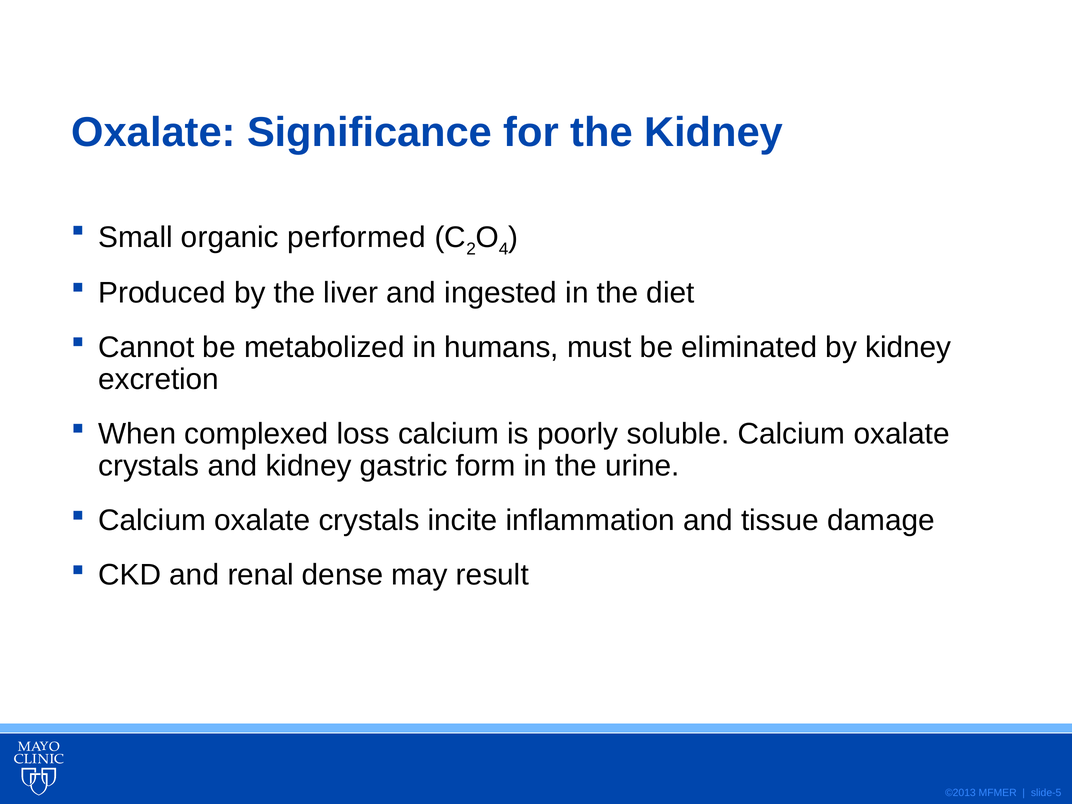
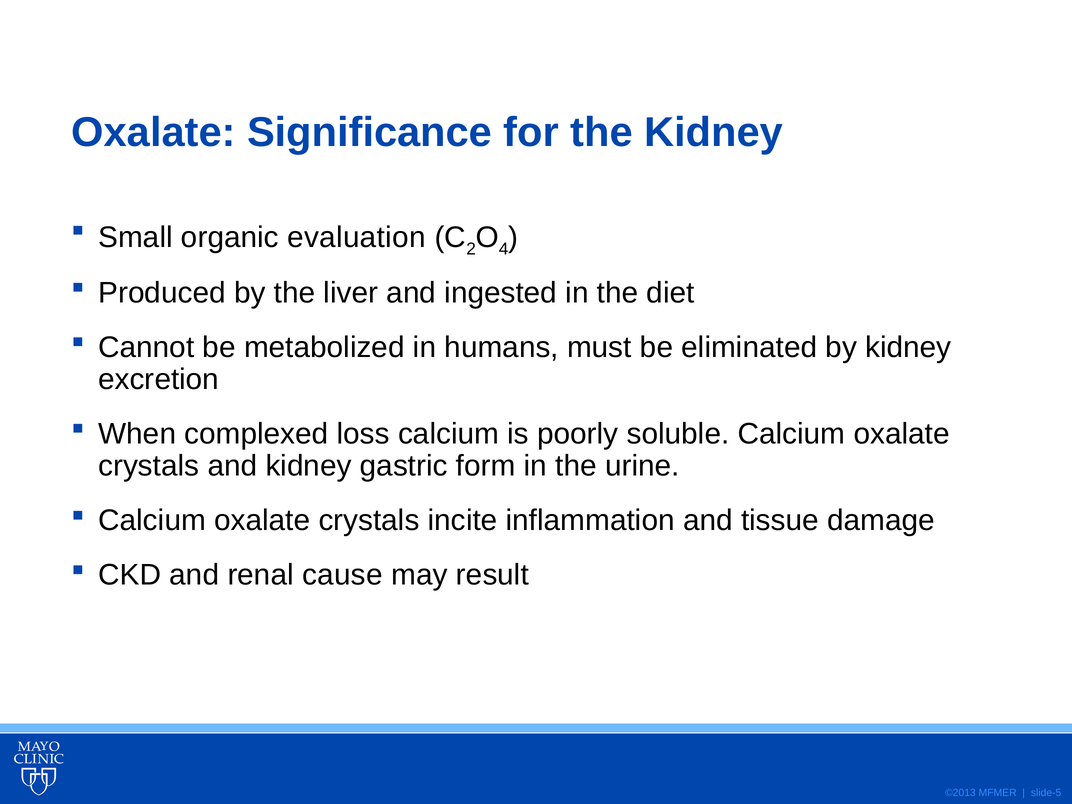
performed: performed -> evaluation
dense: dense -> cause
